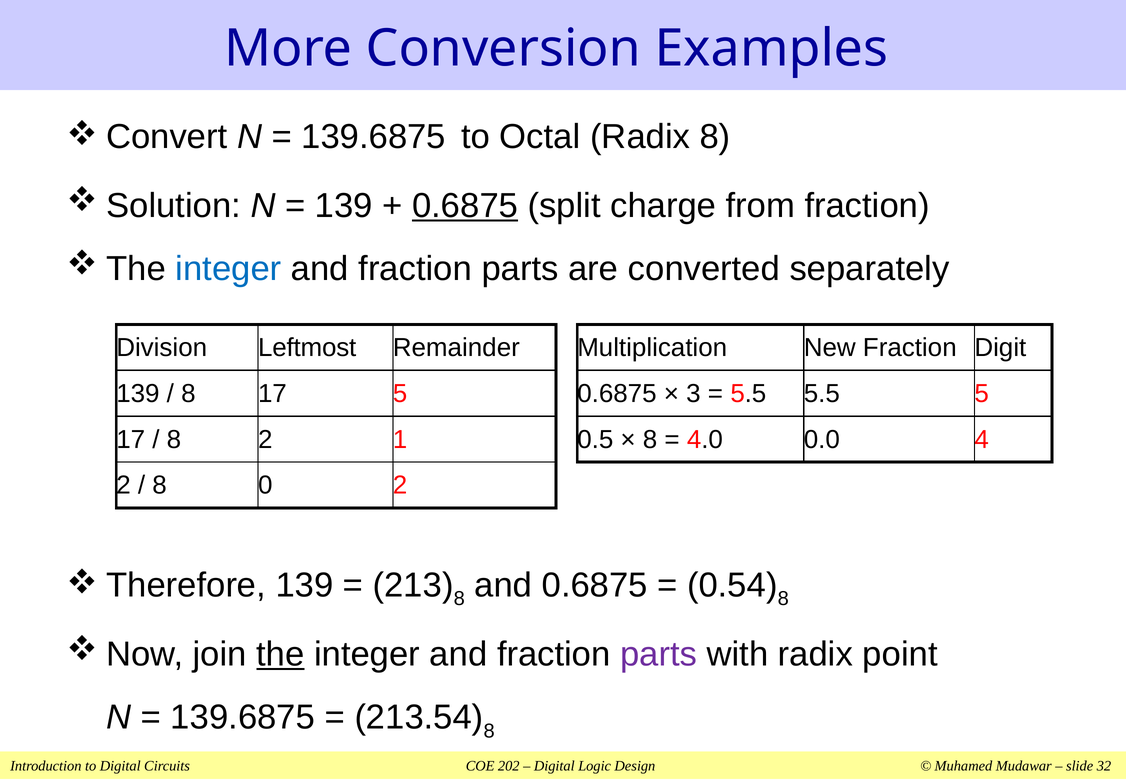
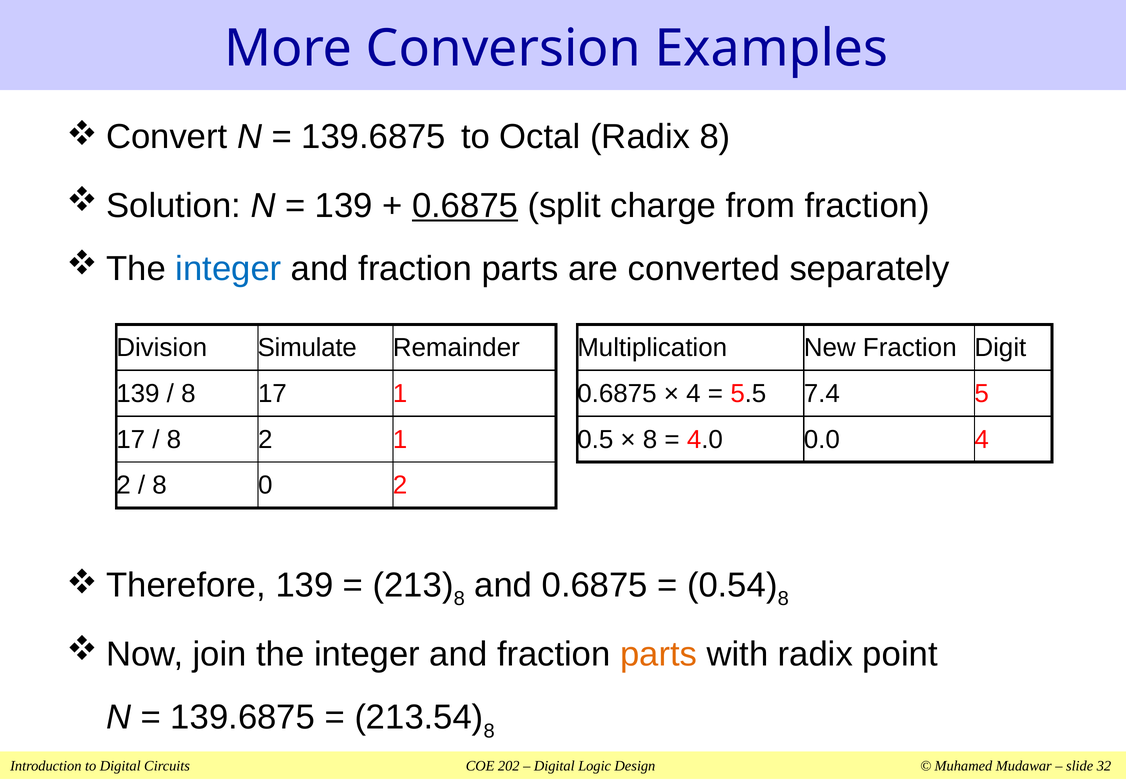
Leftmost: Leftmost -> Simulate
17 5: 5 -> 1
3 at (693, 393): 3 -> 4
5.5 5.5: 5.5 -> 7.4
the underline: present -> none
parts at (659, 654) colour: purple -> orange
